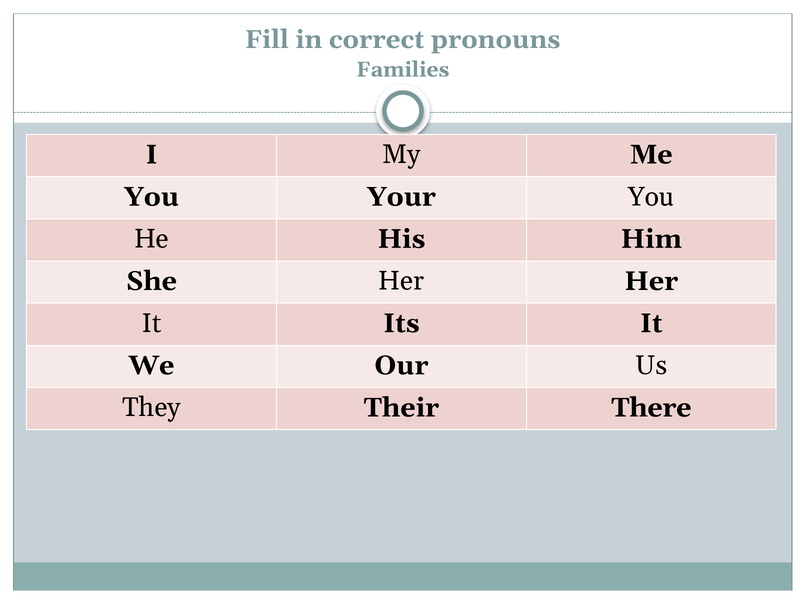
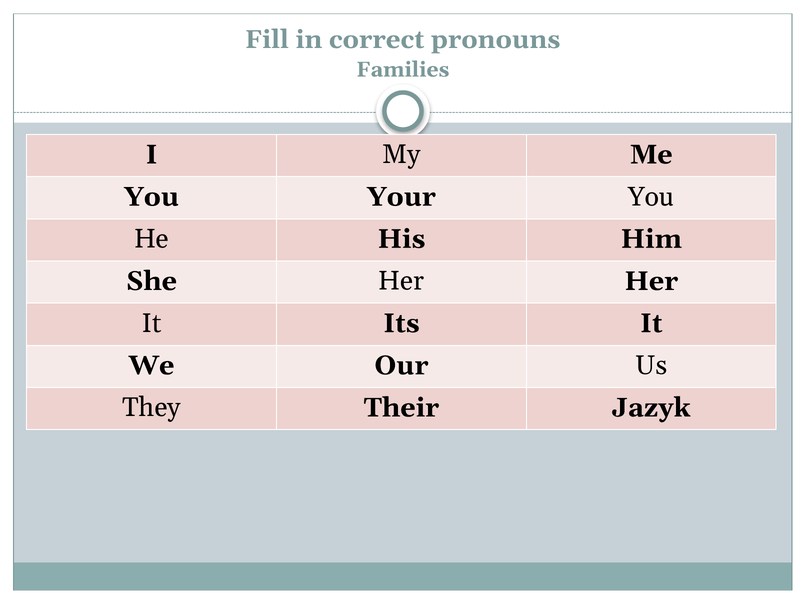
There: There -> Jazyk
